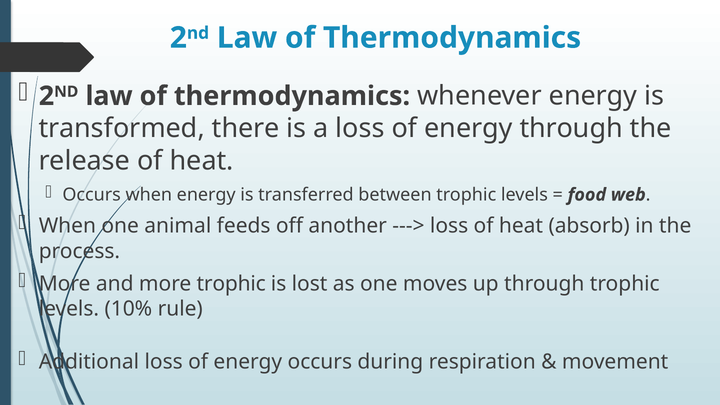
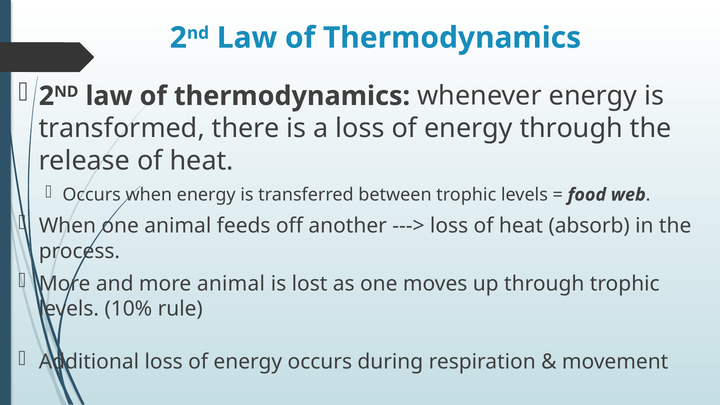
more trophic: trophic -> animal
